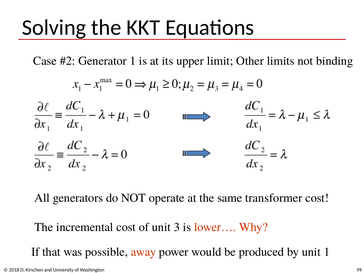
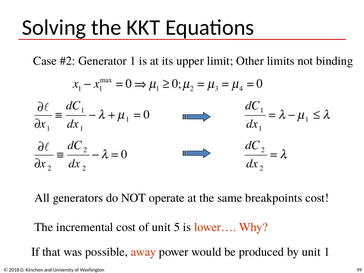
transformer: transformer -> breakpoints
3: 3 -> 5
